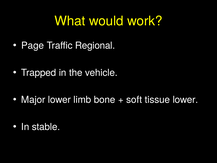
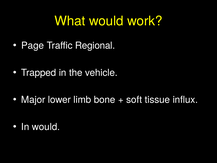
tissue lower: lower -> influx
In stable: stable -> would
